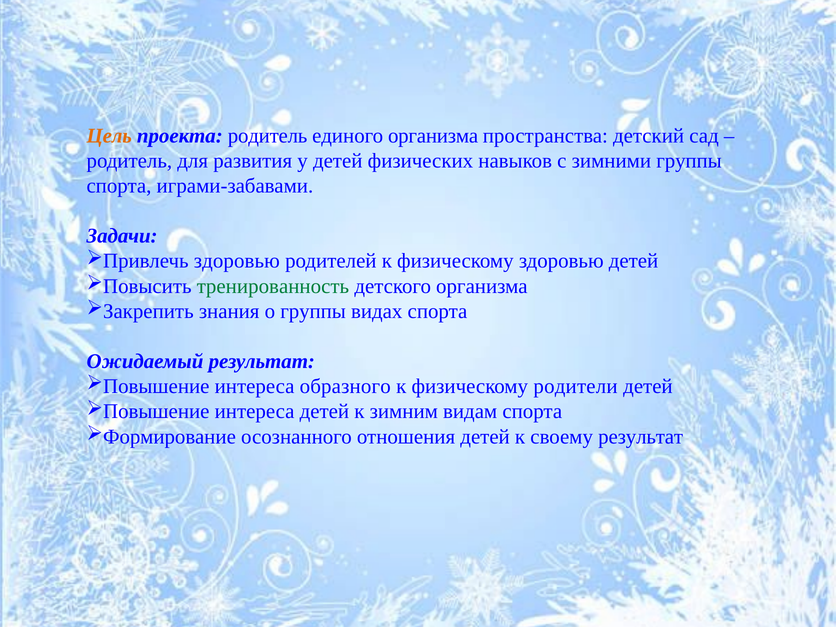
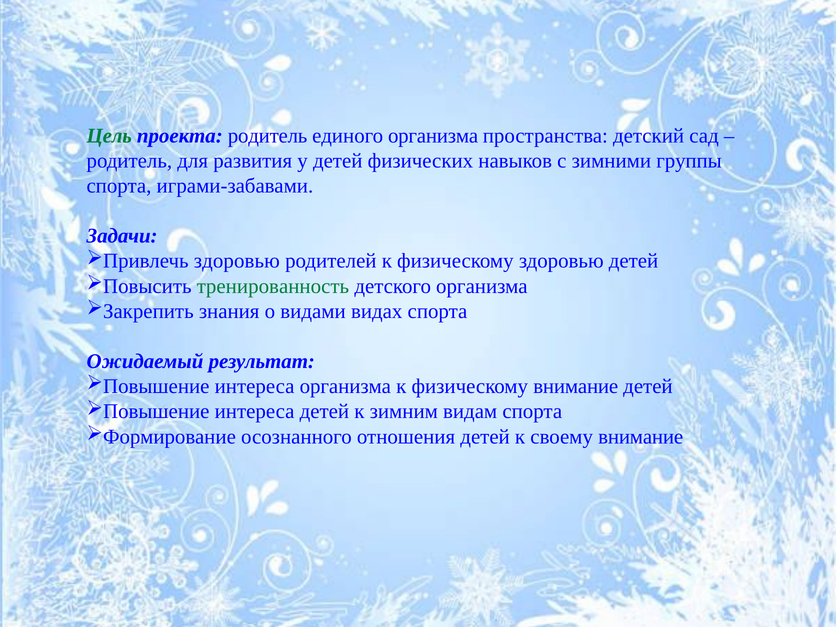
Цель colour: orange -> green
о группы: группы -> видами
интереса образного: образного -> организма
физическому родители: родители -> внимание
своему результат: результат -> внимание
